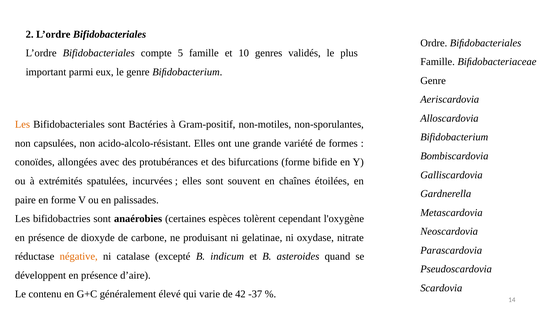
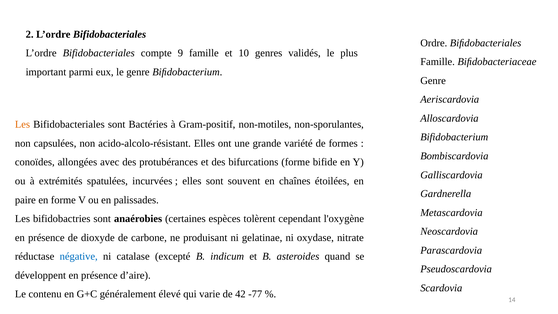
5: 5 -> 9
négative colour: orange -> blue
-37: -37 -> -77
